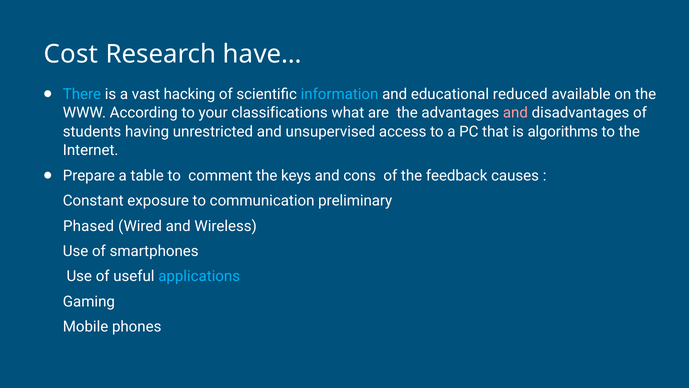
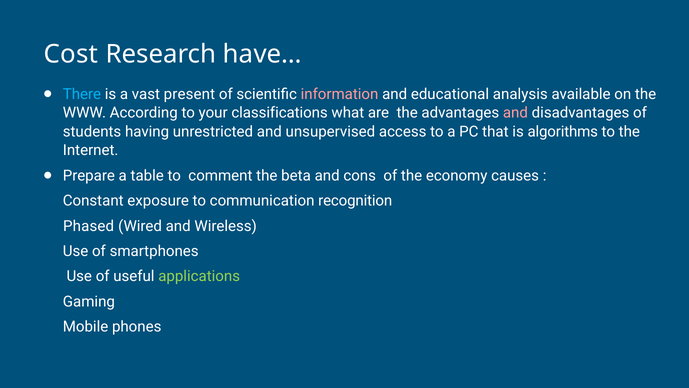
hacking: hacking -> present
information colour: light blue -> pink
reduced: reduced -> analysis
keys: keys -> beta
feedback: feedback -> economy
preliminary: preliminary -> recognition
applications colour: light blue -> light green
